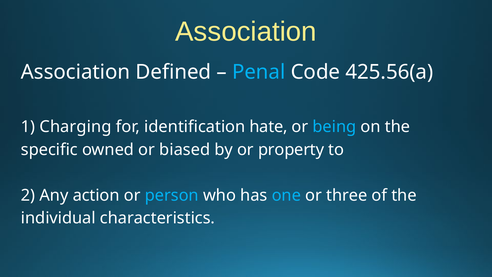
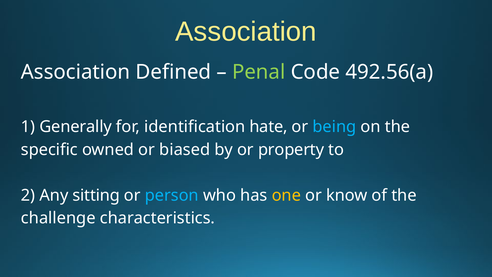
Penal colour: light blue -> light green
425.56(a: 425.56(a -> 492.56(a
Charging: Charging -> Generally
action: action -> sitting
one colour: light blue -> yellow
three: three -> know
individual: individual -> challenge
